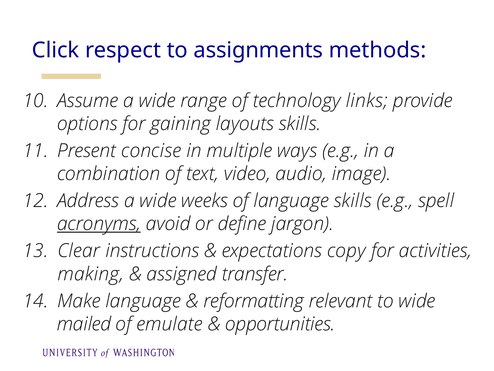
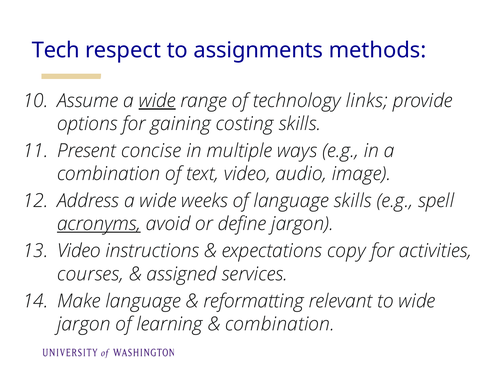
Click: Click -> Tech
wide at (157, 101) underline: none -> present
layouts: layouts -> costing
Clear at (79, 251): Clear -> Video
making: making -> courses
transfer: transfer -> services
mailed at (84, 324): mailed -> jargon
emulate: emulate -> learning
opportunities at (280, 324): opportunities -> combination
